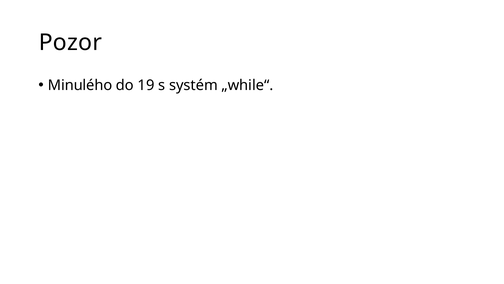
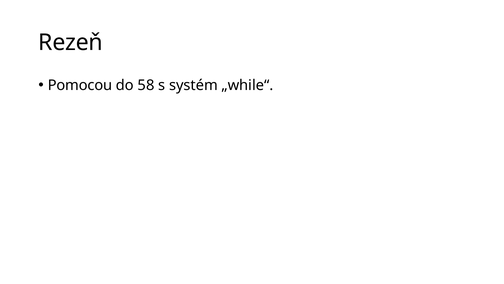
Pozor: Pozor -> Rezeň
Minulého: Minulého -> Pomocou
19: 19 -> 58
